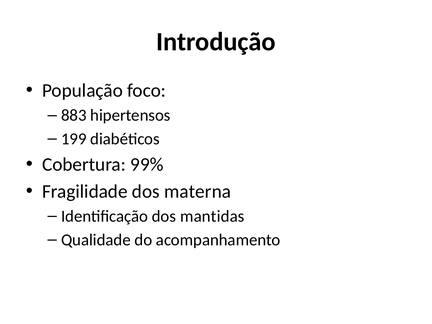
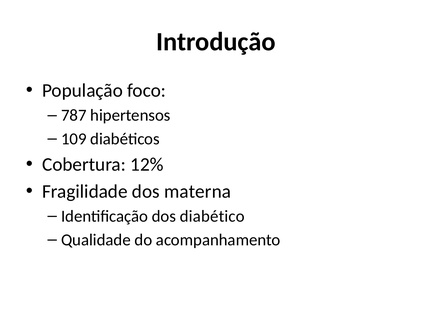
883: 883 -> 787
199: 199 -> 109
99%: 99% -> 12%
mantidas: mantidas -> diabético
